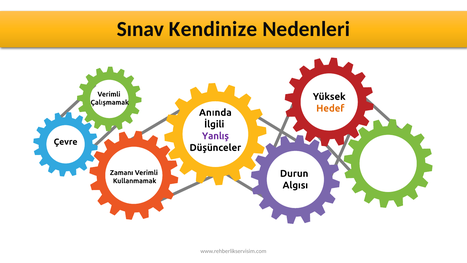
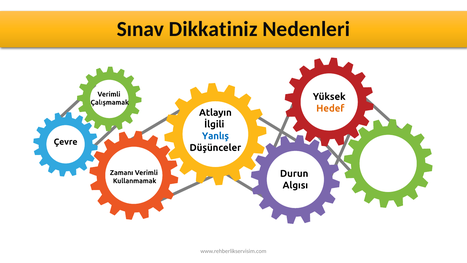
Kendinize: Kendinize -> Dikkatiniz
Anında: Anında -> Atlayın
Yanlış colour: purple -> blue
